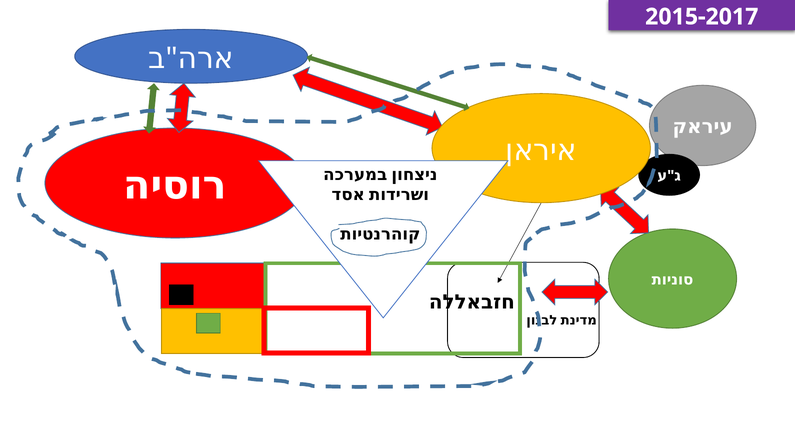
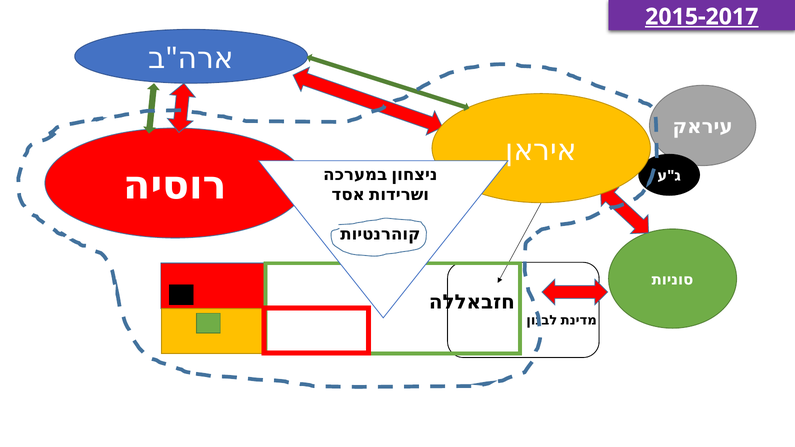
2015-2017 underline: none -> present
